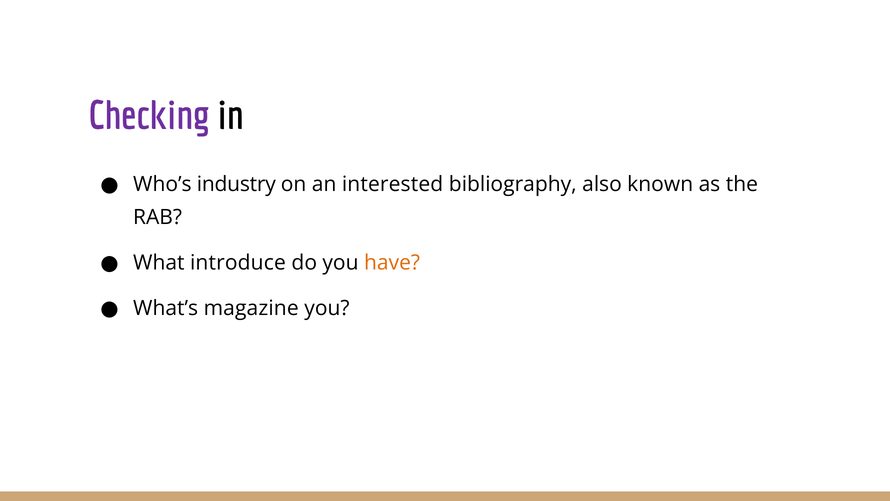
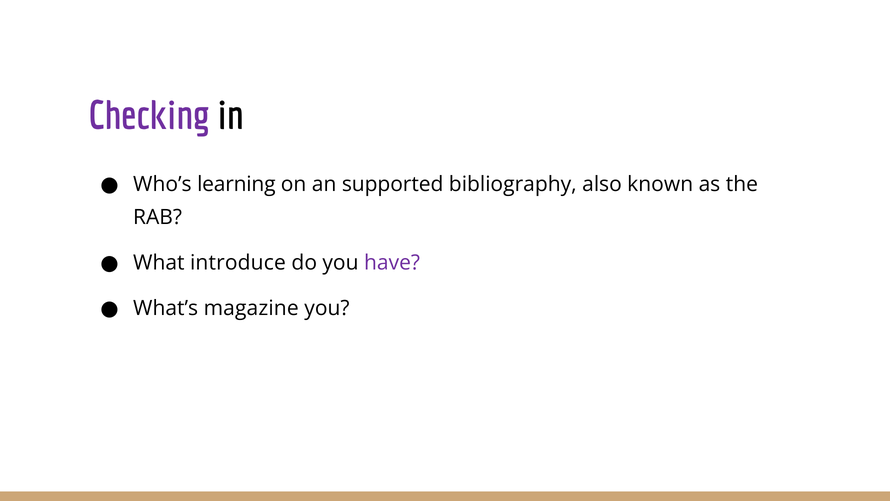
industry: industry -> learning
interested: interested -> supported
have colour: orange -> purple
